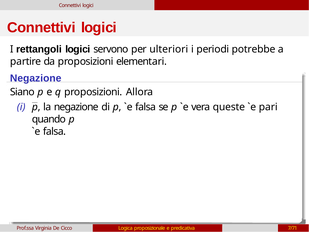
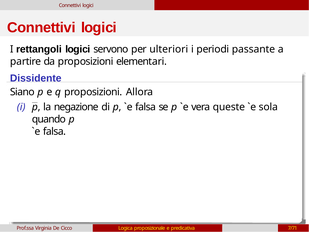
potrebbe: potrebbe -> passante
Negazione at (36, 78): Negazione -> Dissidente
pari: pari -> sola
